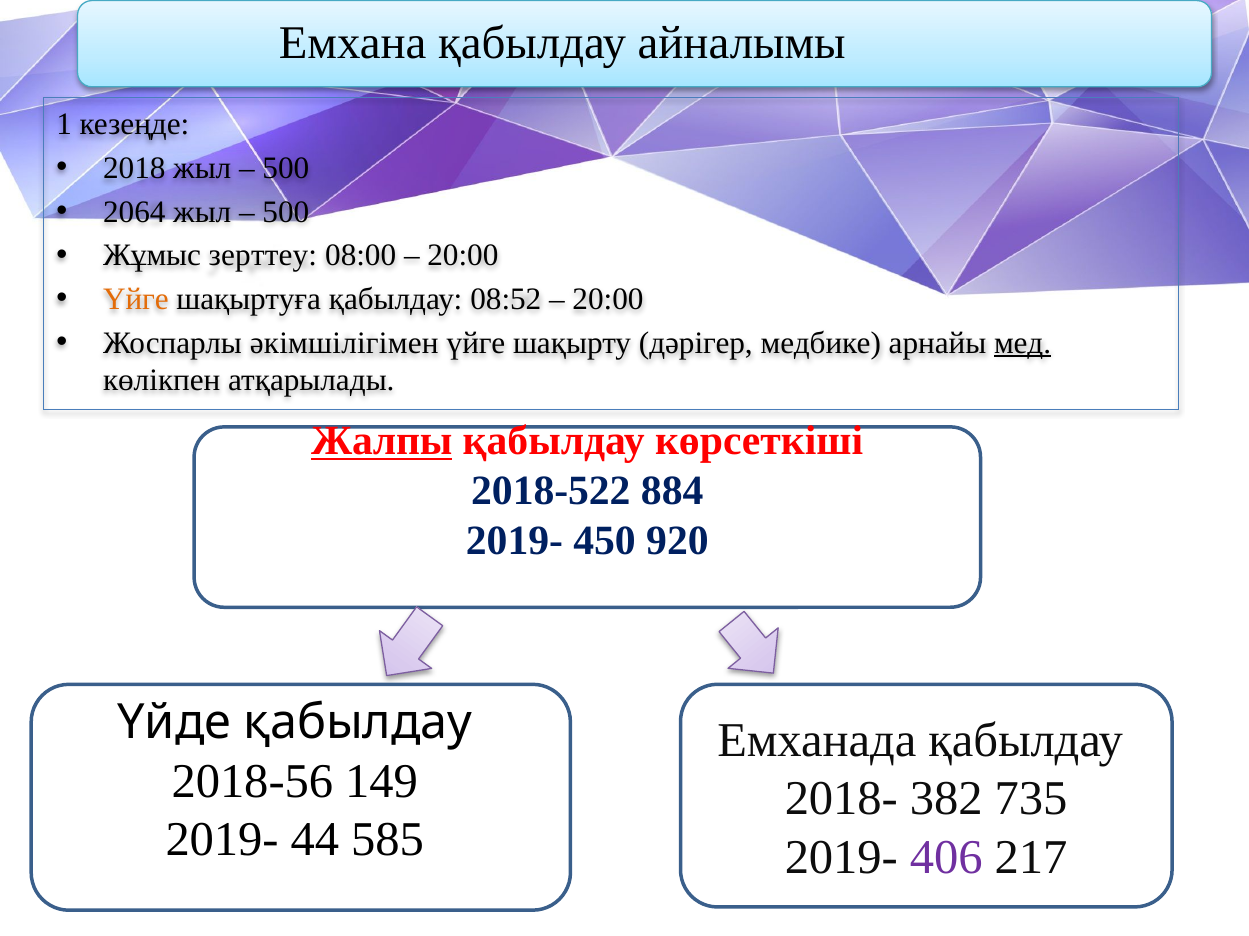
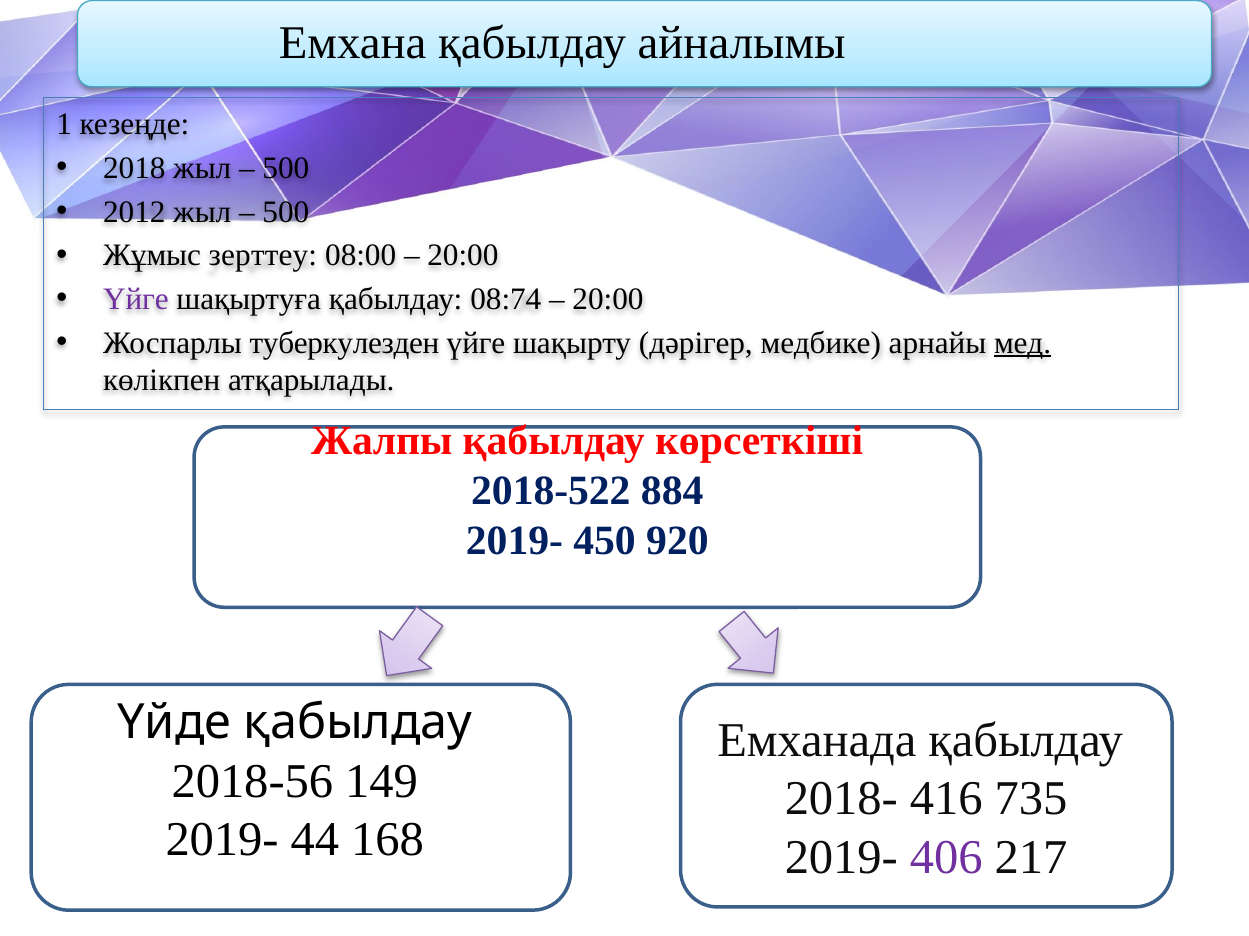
2064: 2064 -> 2012
Үйге at (136, 299) colour: orange -> purple
08:52: 08:52 -> 08:74
әкімшілігімен: әкімшілігімен -> туберкулезден
Жалпы underline: present -> none
382: 382 -> 416
585: 585 -> 168
